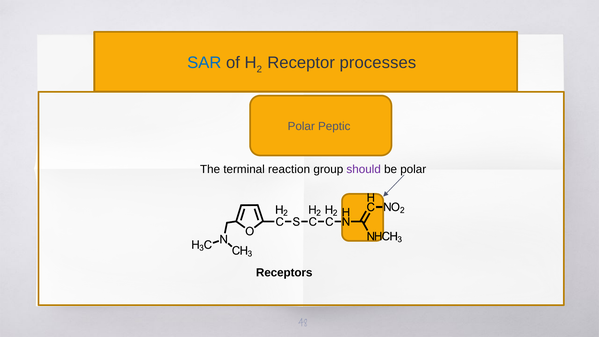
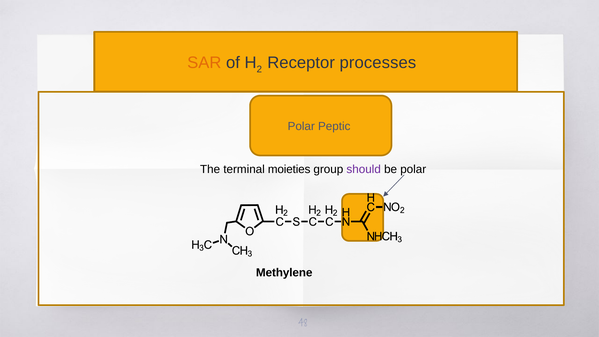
SAR colour: blue -> orange
reaction: reaction -> moieties
Receptors: Receptors -> Methylene
